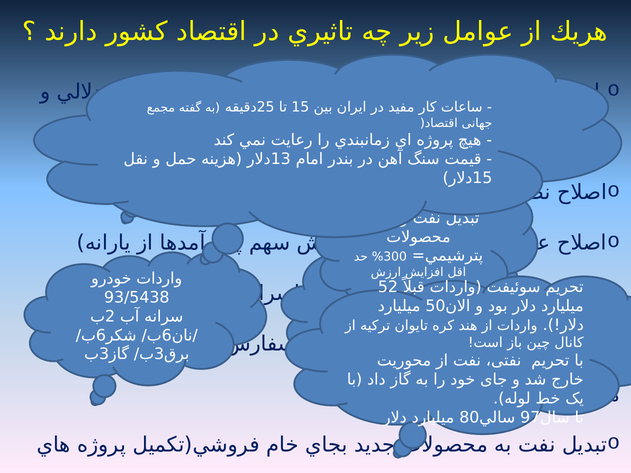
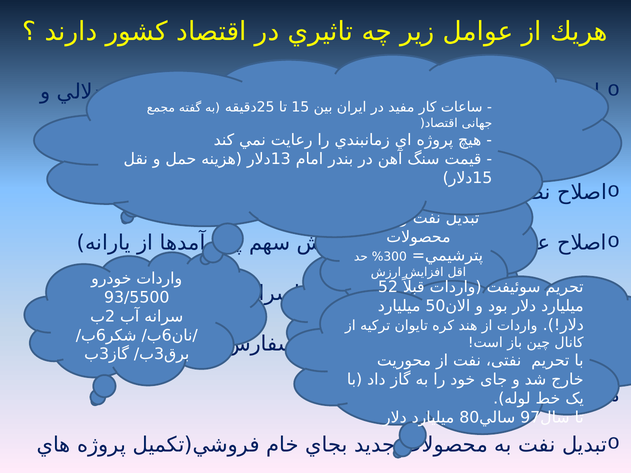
93/5438: 93/5438 -> 93/5500
